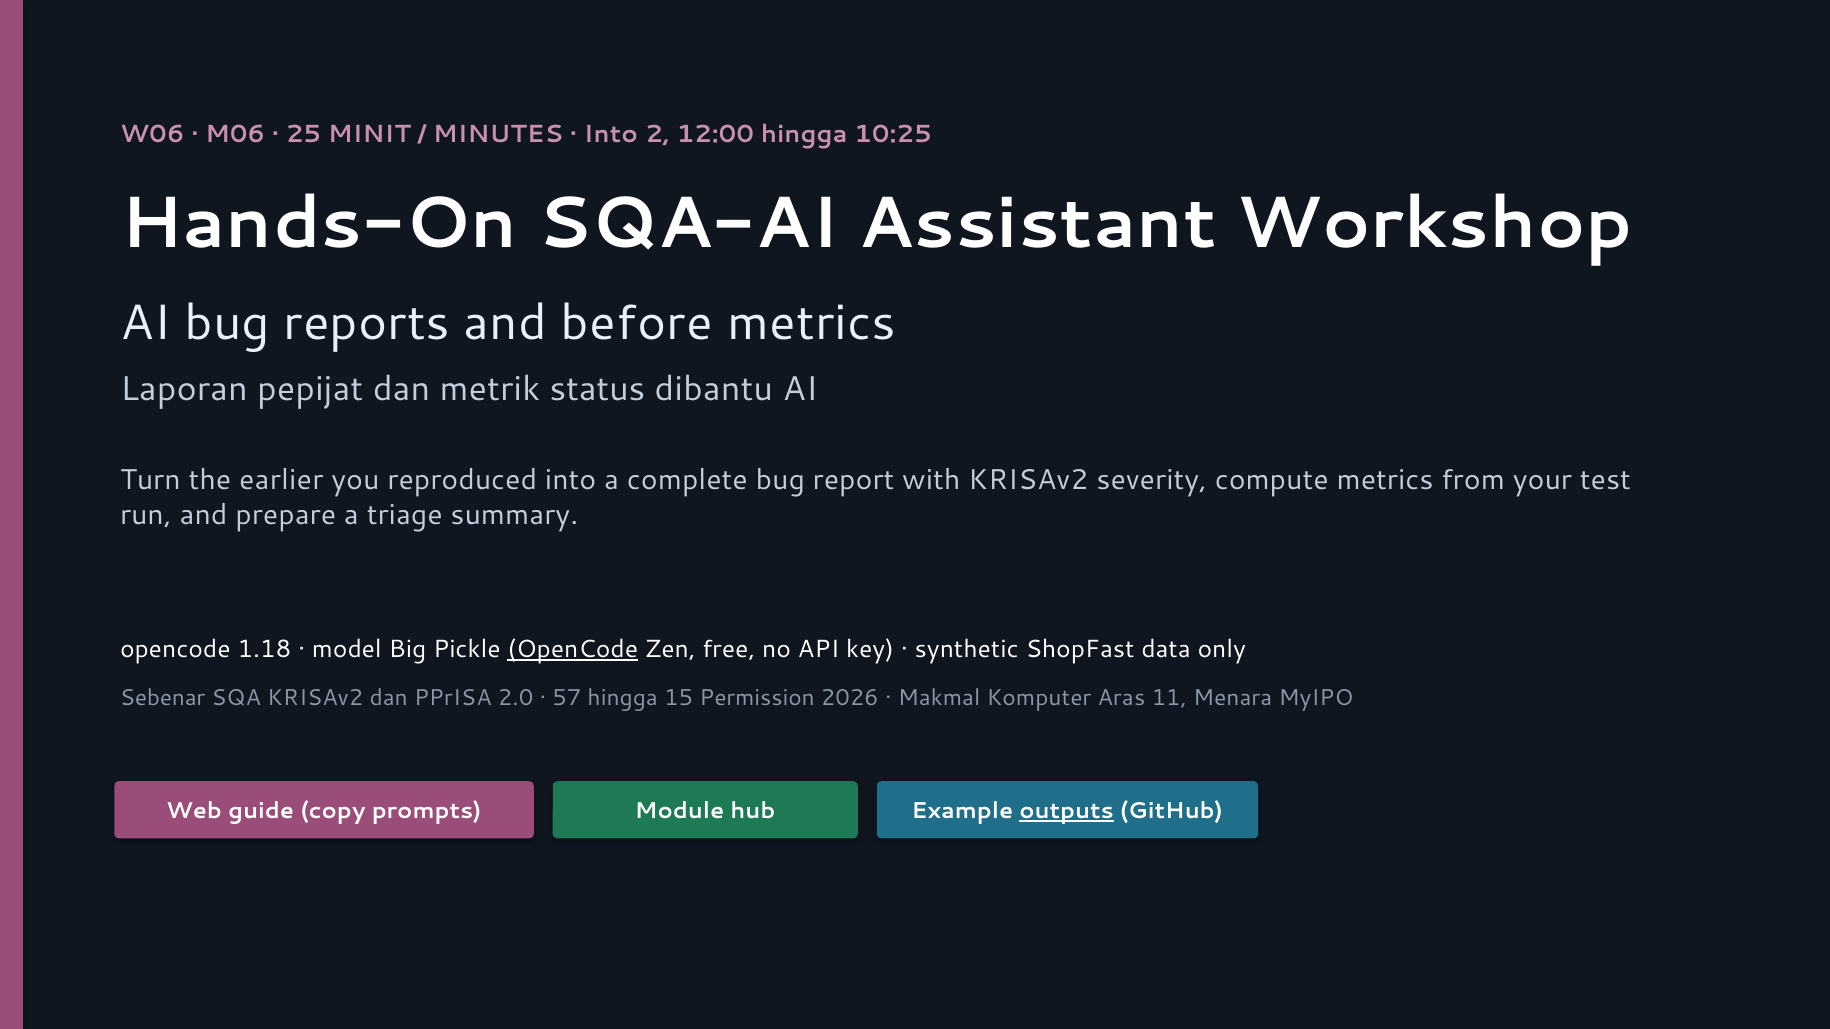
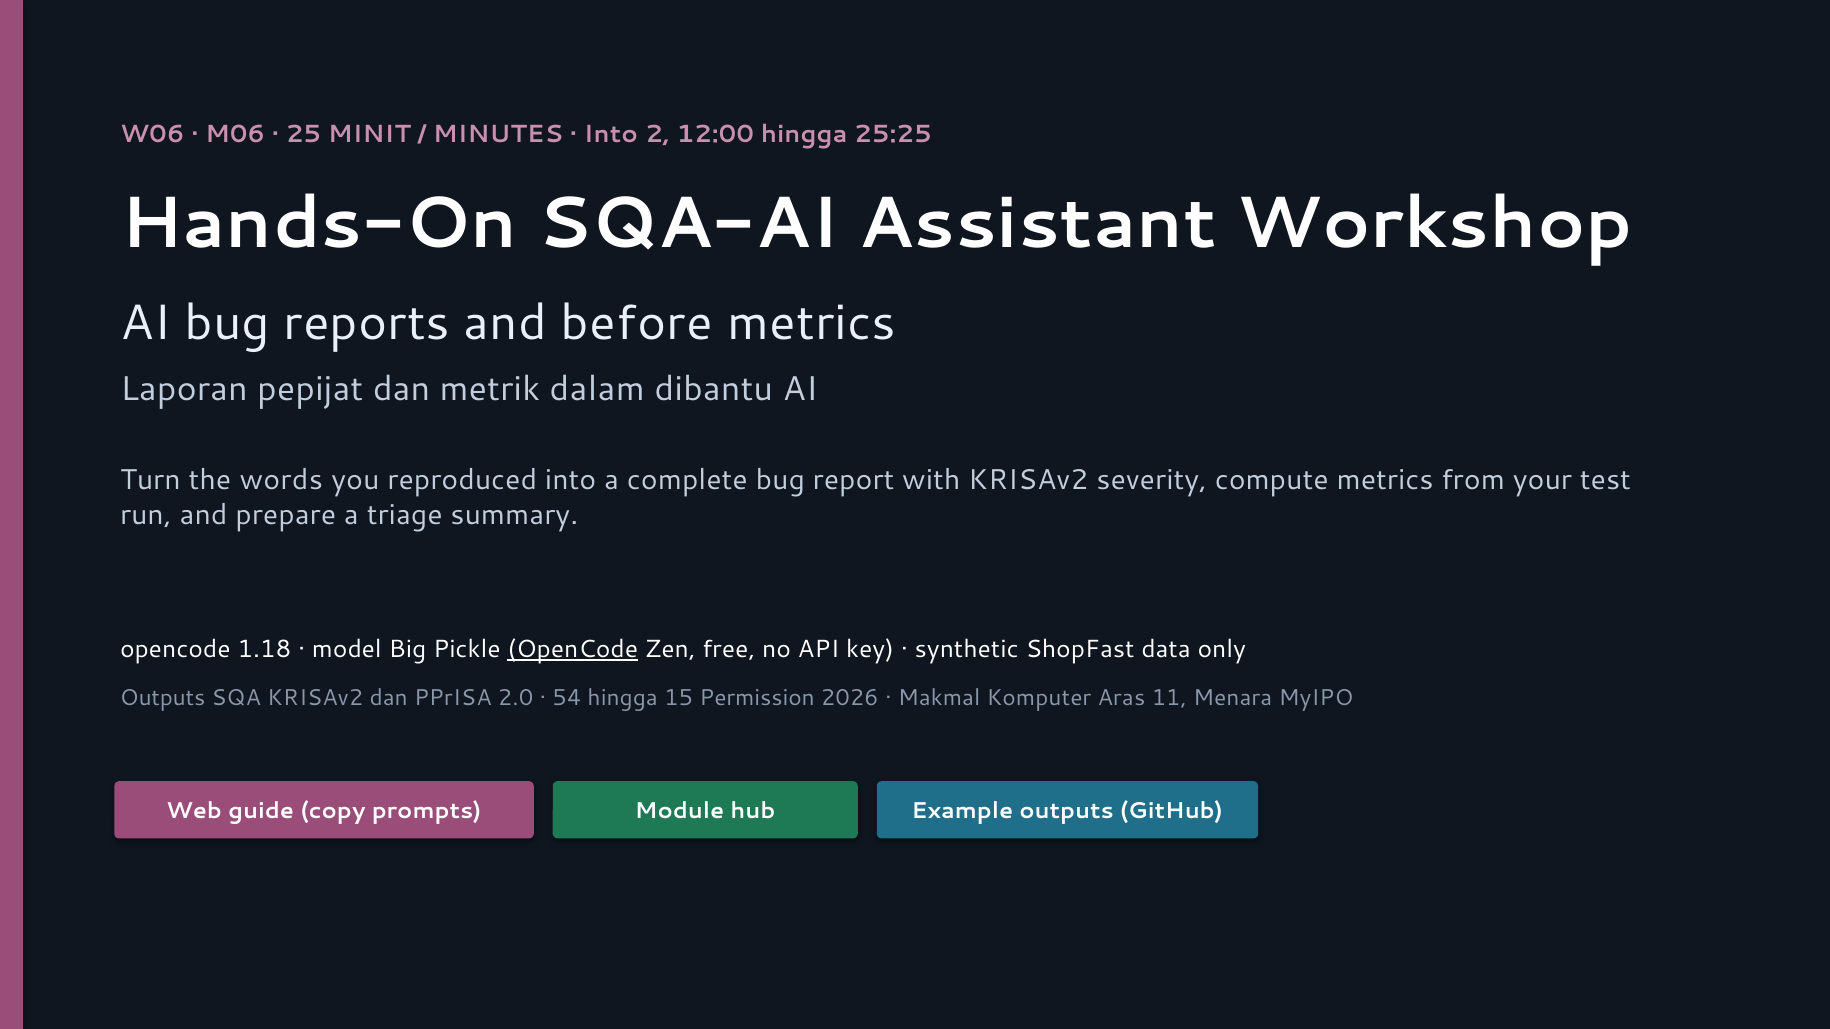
10:25: 10:25 -> 25:25
status: status -> dalam
earlier: earlier -> words
Sebenar at (163, 698): Sebenar -> Outputs
57: 57 -> 54
outputs at (1067, 812) underline: present -> none
